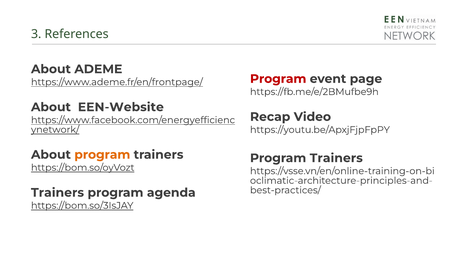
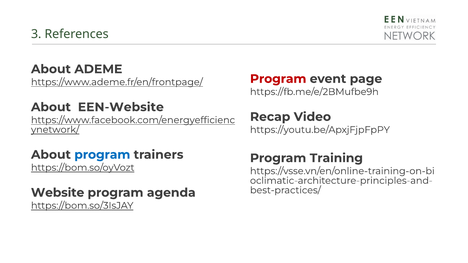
program at (102, 155) colour: orange -> blue
Trainers at (336, 158): Trainers -> Training
Trainers at (57, 193): Trainers -> Website
